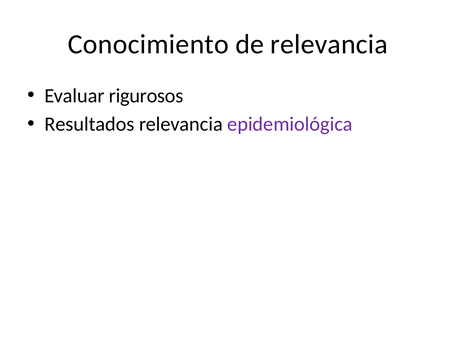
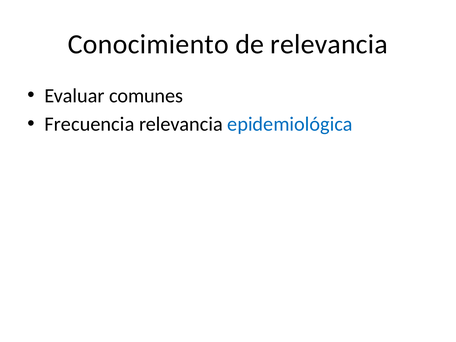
rigurosos: rigurosos -> comunes
Resultados: Resultados -> Frecuencia
epidemiológica colour: purple -> blue
